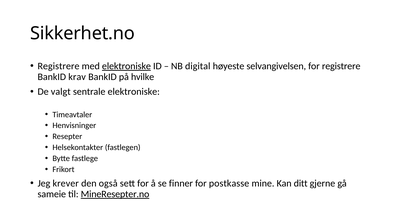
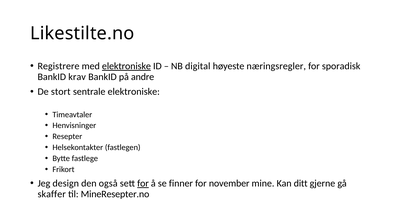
Sikkerhet.no: Sikkerhet.no -> Likestilte.no
selvangivelsen: selvangivelsen -> næringsregler
for registrere: registrere -> sporadisk
hvilke: hvilke -> andre
valgt: valgt -> stort
krever: krever -> design
for at (143, 183) underline: none -> present
postkasse: postkasse -> november
sameie: sameie -> skaffer
MineResepter.no underline: present -> none
